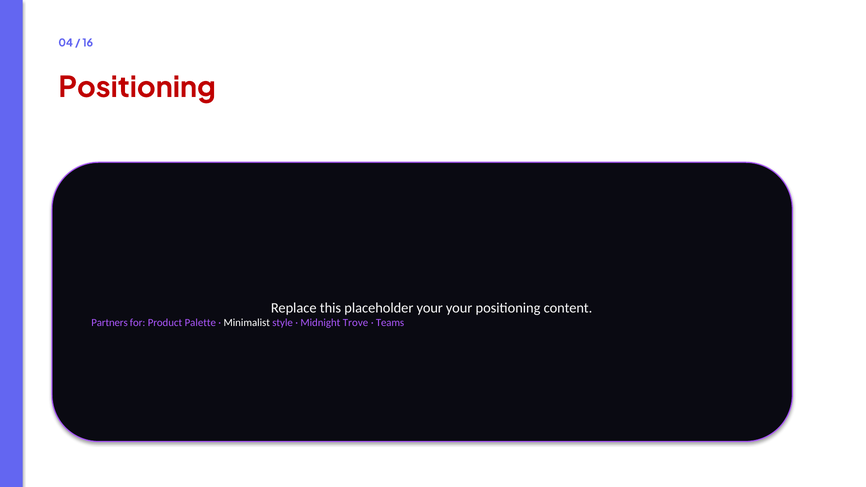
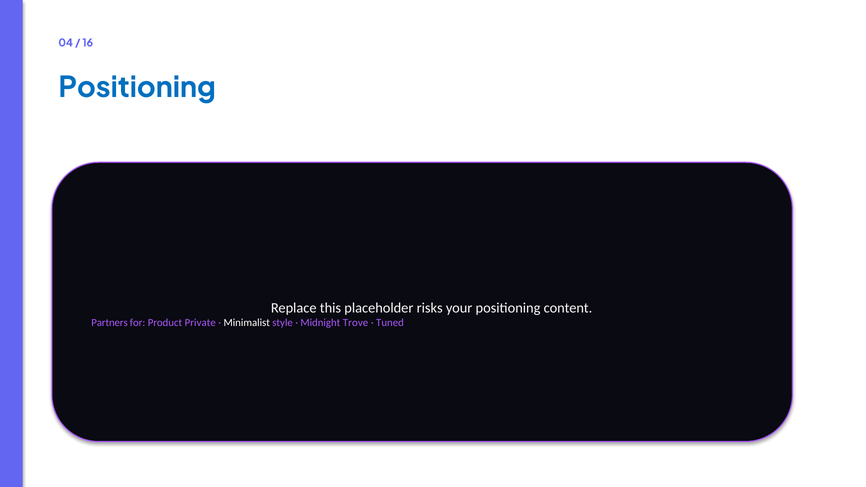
Positioning at (137, 87) colour: red -> blue
placeholder your: your -> risks
Palette: Palette -> Private
Teams: Teams -> Tuned
